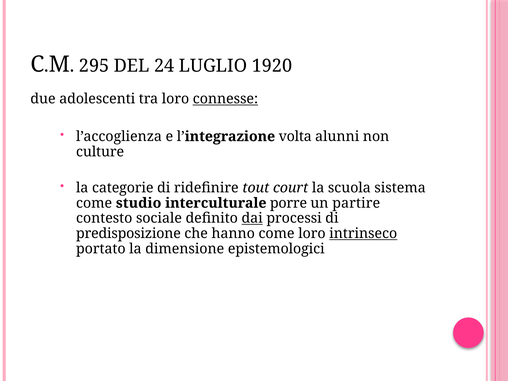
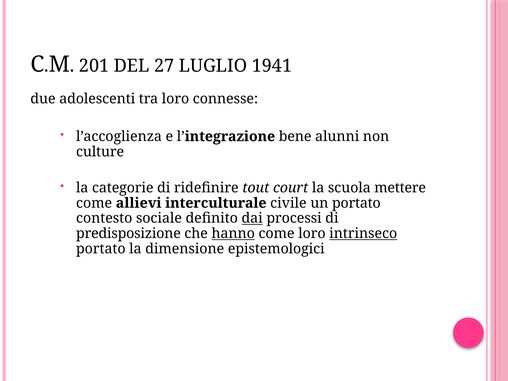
295: 295 -> 201
24: 24 -> 27
1920: 1920 -> 1941
connesse underline: present -> none
volta: volta -> bene
sistema: sistema -> mettere
studio: studio -> allievi
porre: porre -> civile
un partire: partire -> portato
hanno underline: none -> present
